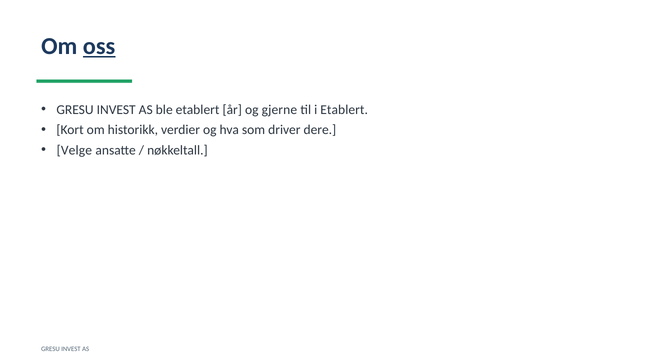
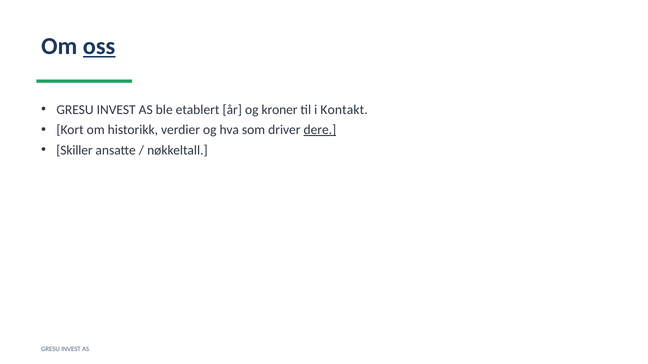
gjerne: gjerne -> kroner
i Etablert: Etablert -> Kontakt
dere underline: none -> present
Velge: Velge -> Skiller
